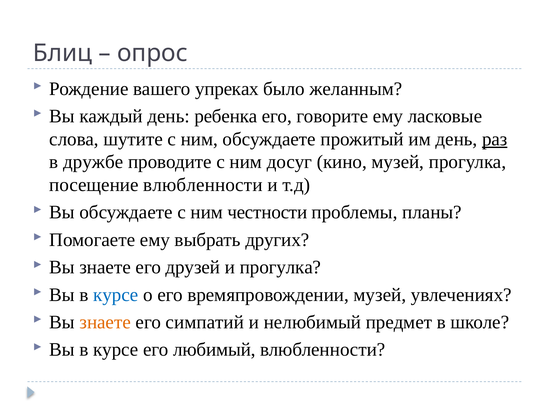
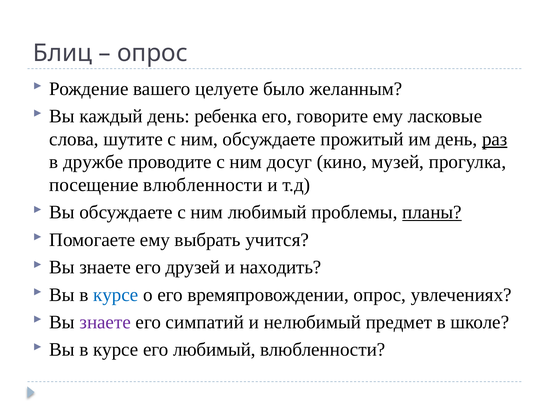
упреках: упреках -> целуете
ним честности: честности -> любимый
планы underline: none -> present
других: других -> учится
и прогулка: прогулка -> находить
времяпровождении музей: музей -> опрос
знаете at (105, 322) colour: orange -> purple
